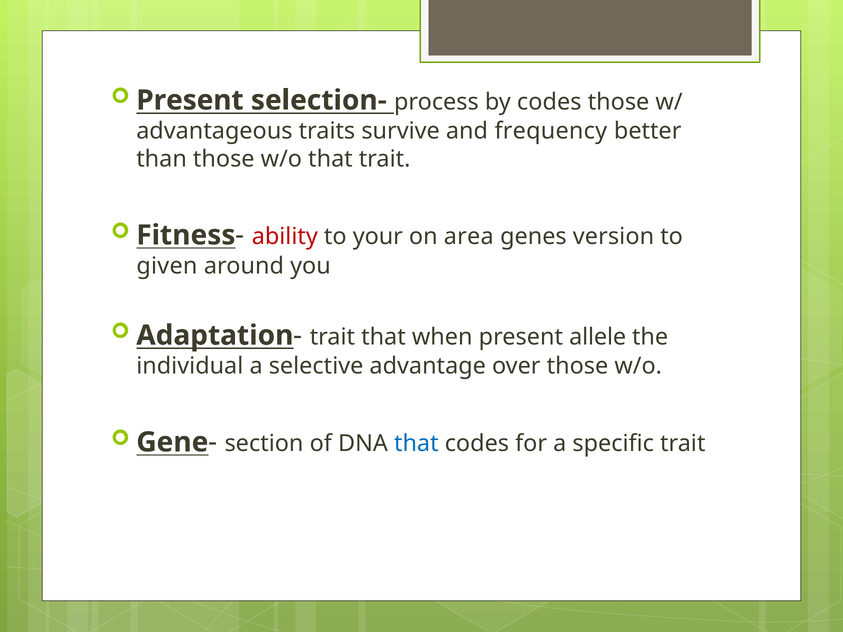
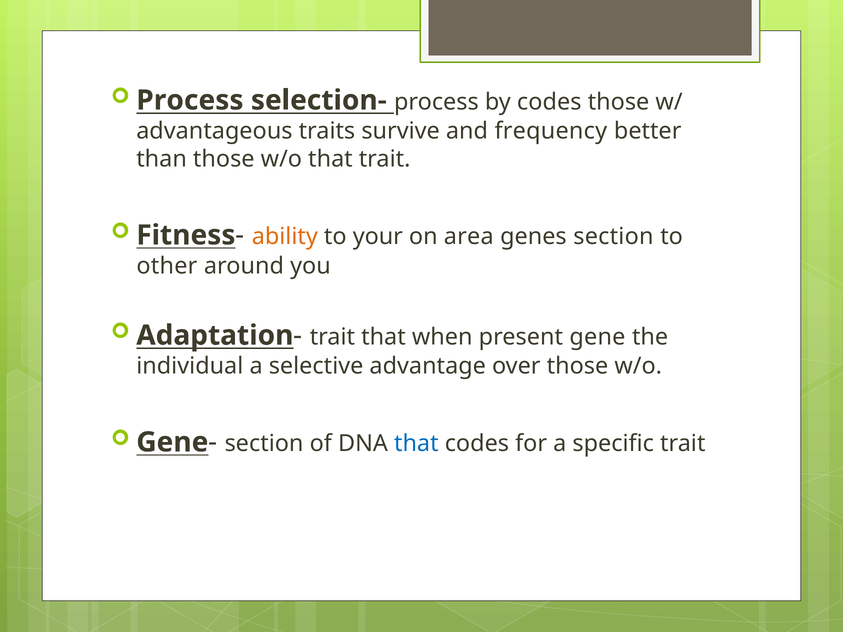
Present at (190, 100): Present -> Process
ability colour: red -> orange
genes version: version -> section
given: given -> other
present allele: allele -> gene
